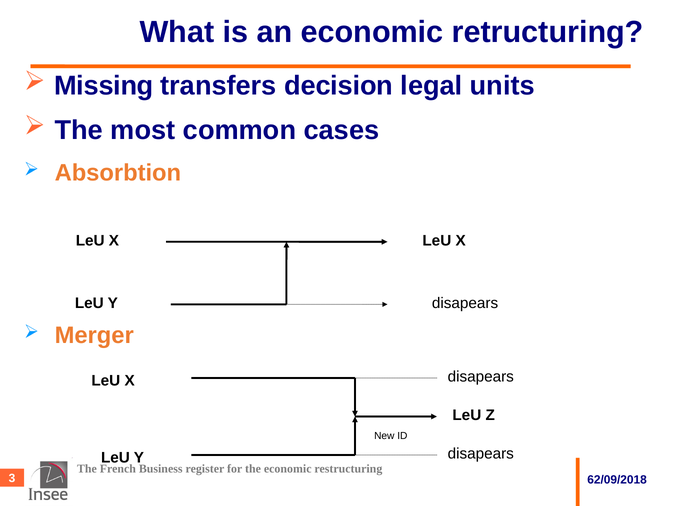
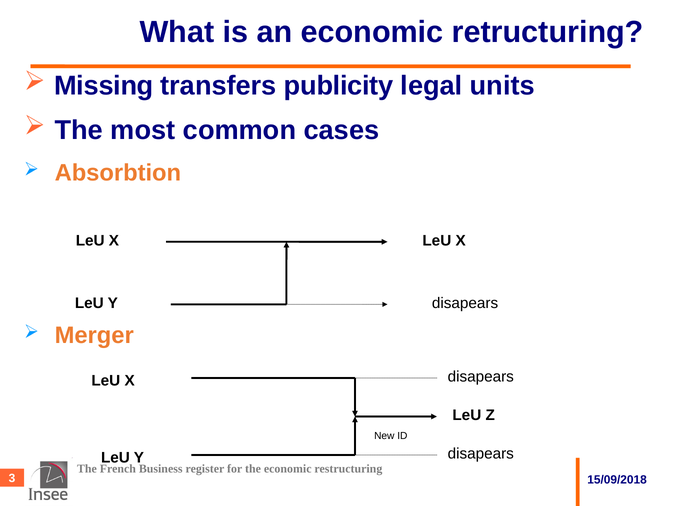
decision: decision -> publicity
62/09/2018: 62/09/2018 -> 15/09/2018
